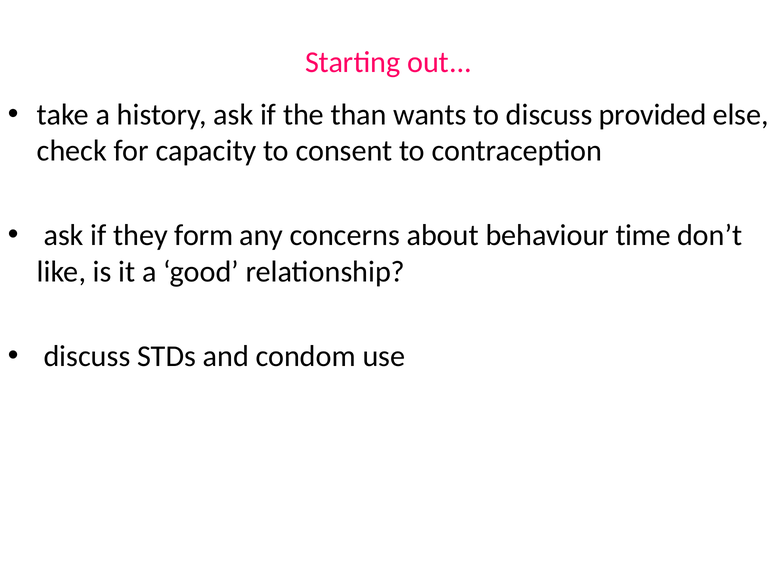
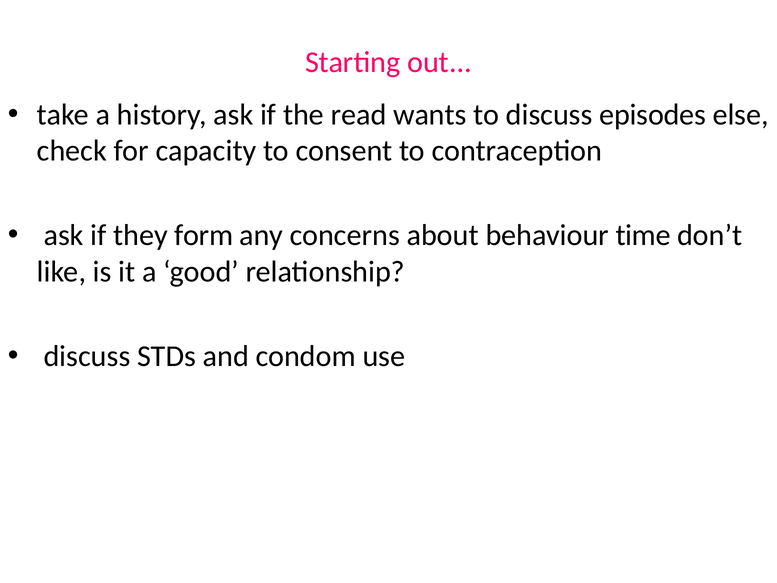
than: than -> read
provided: provided -> episodes
